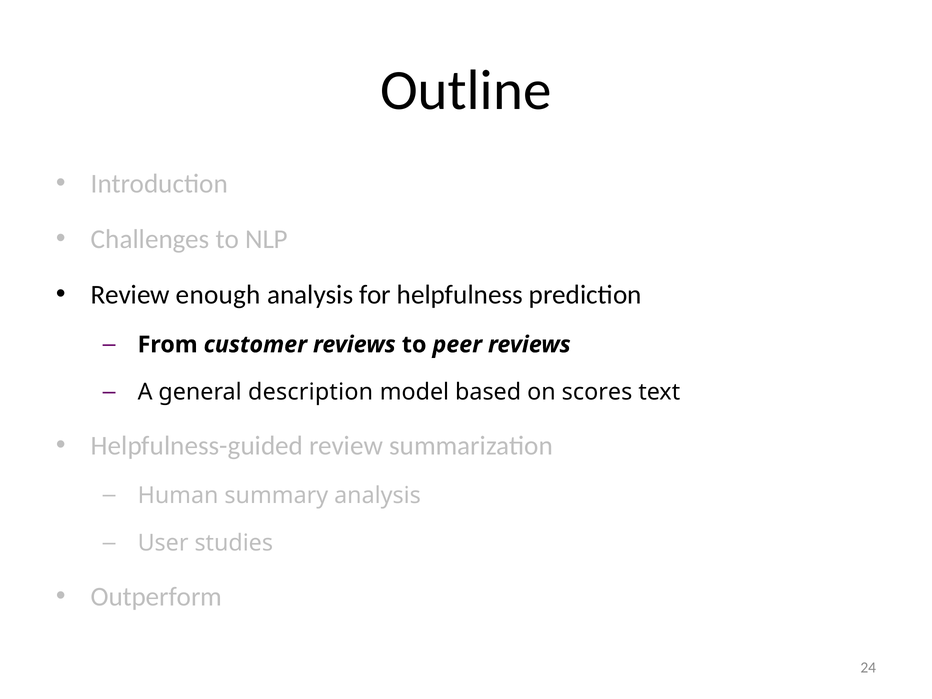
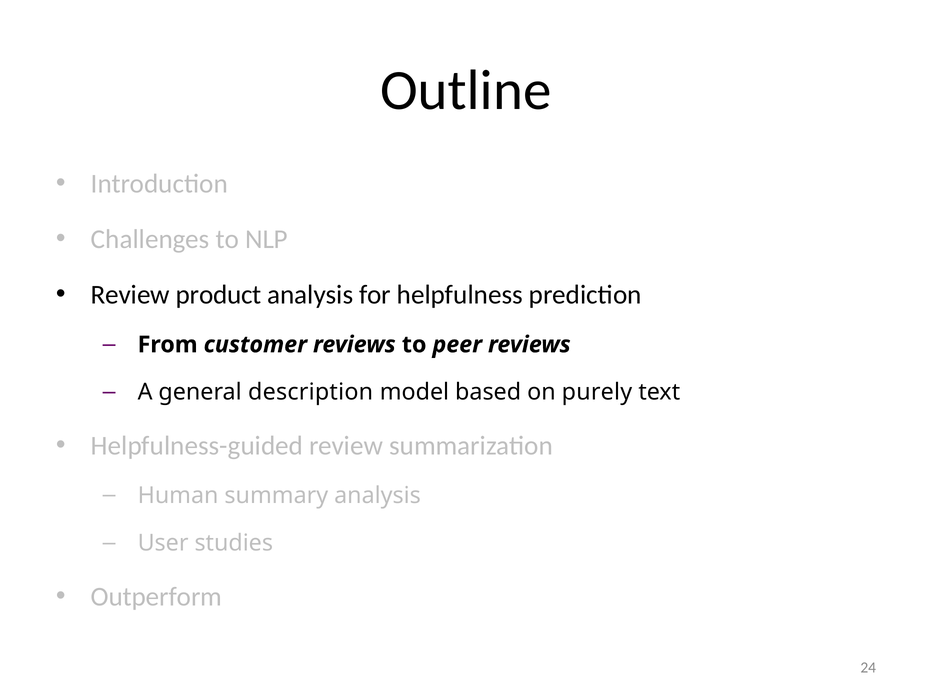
enough: enough -> product
scores: scores -> purely
